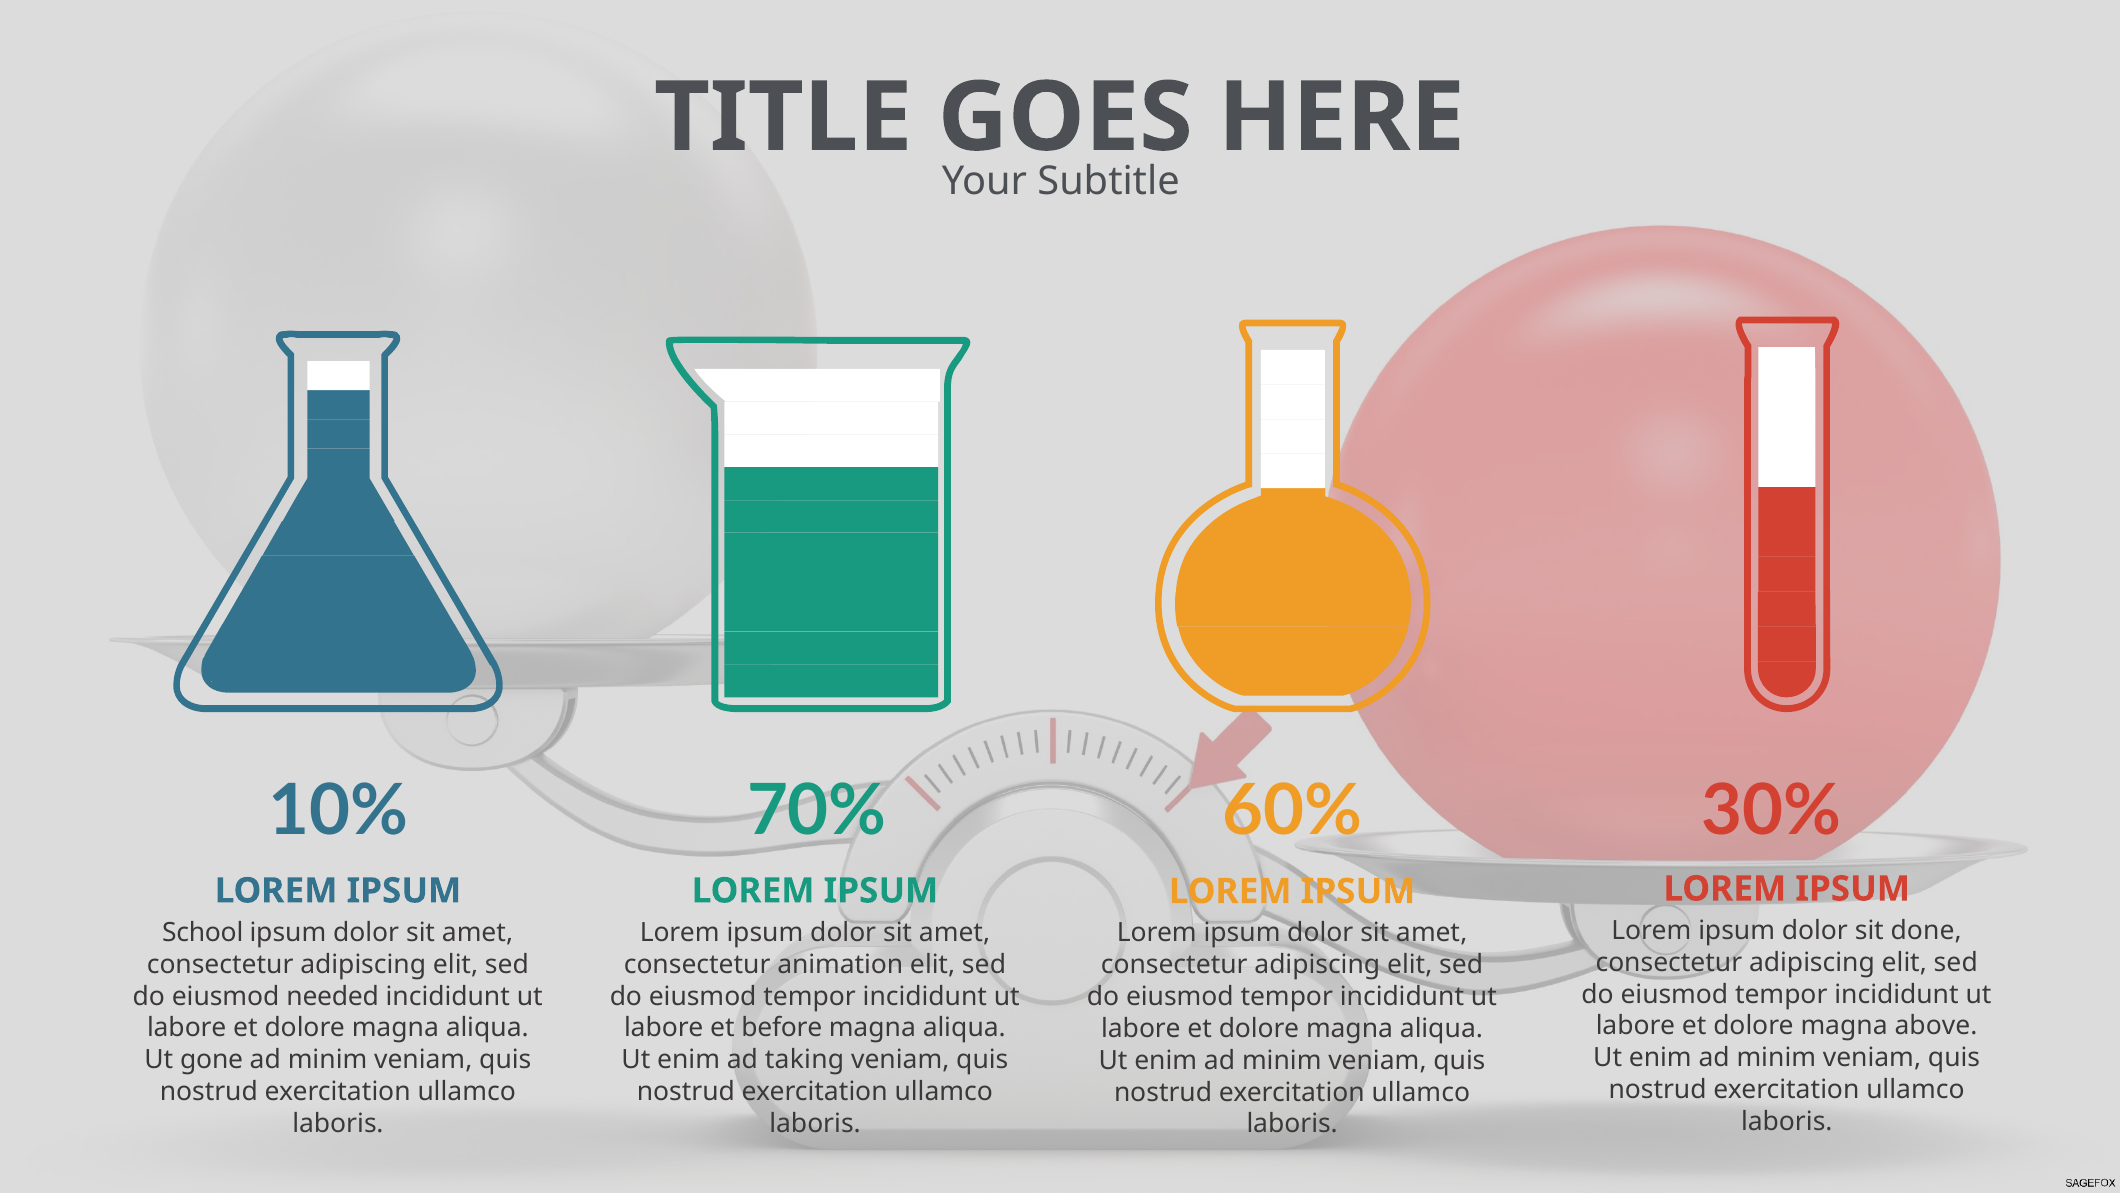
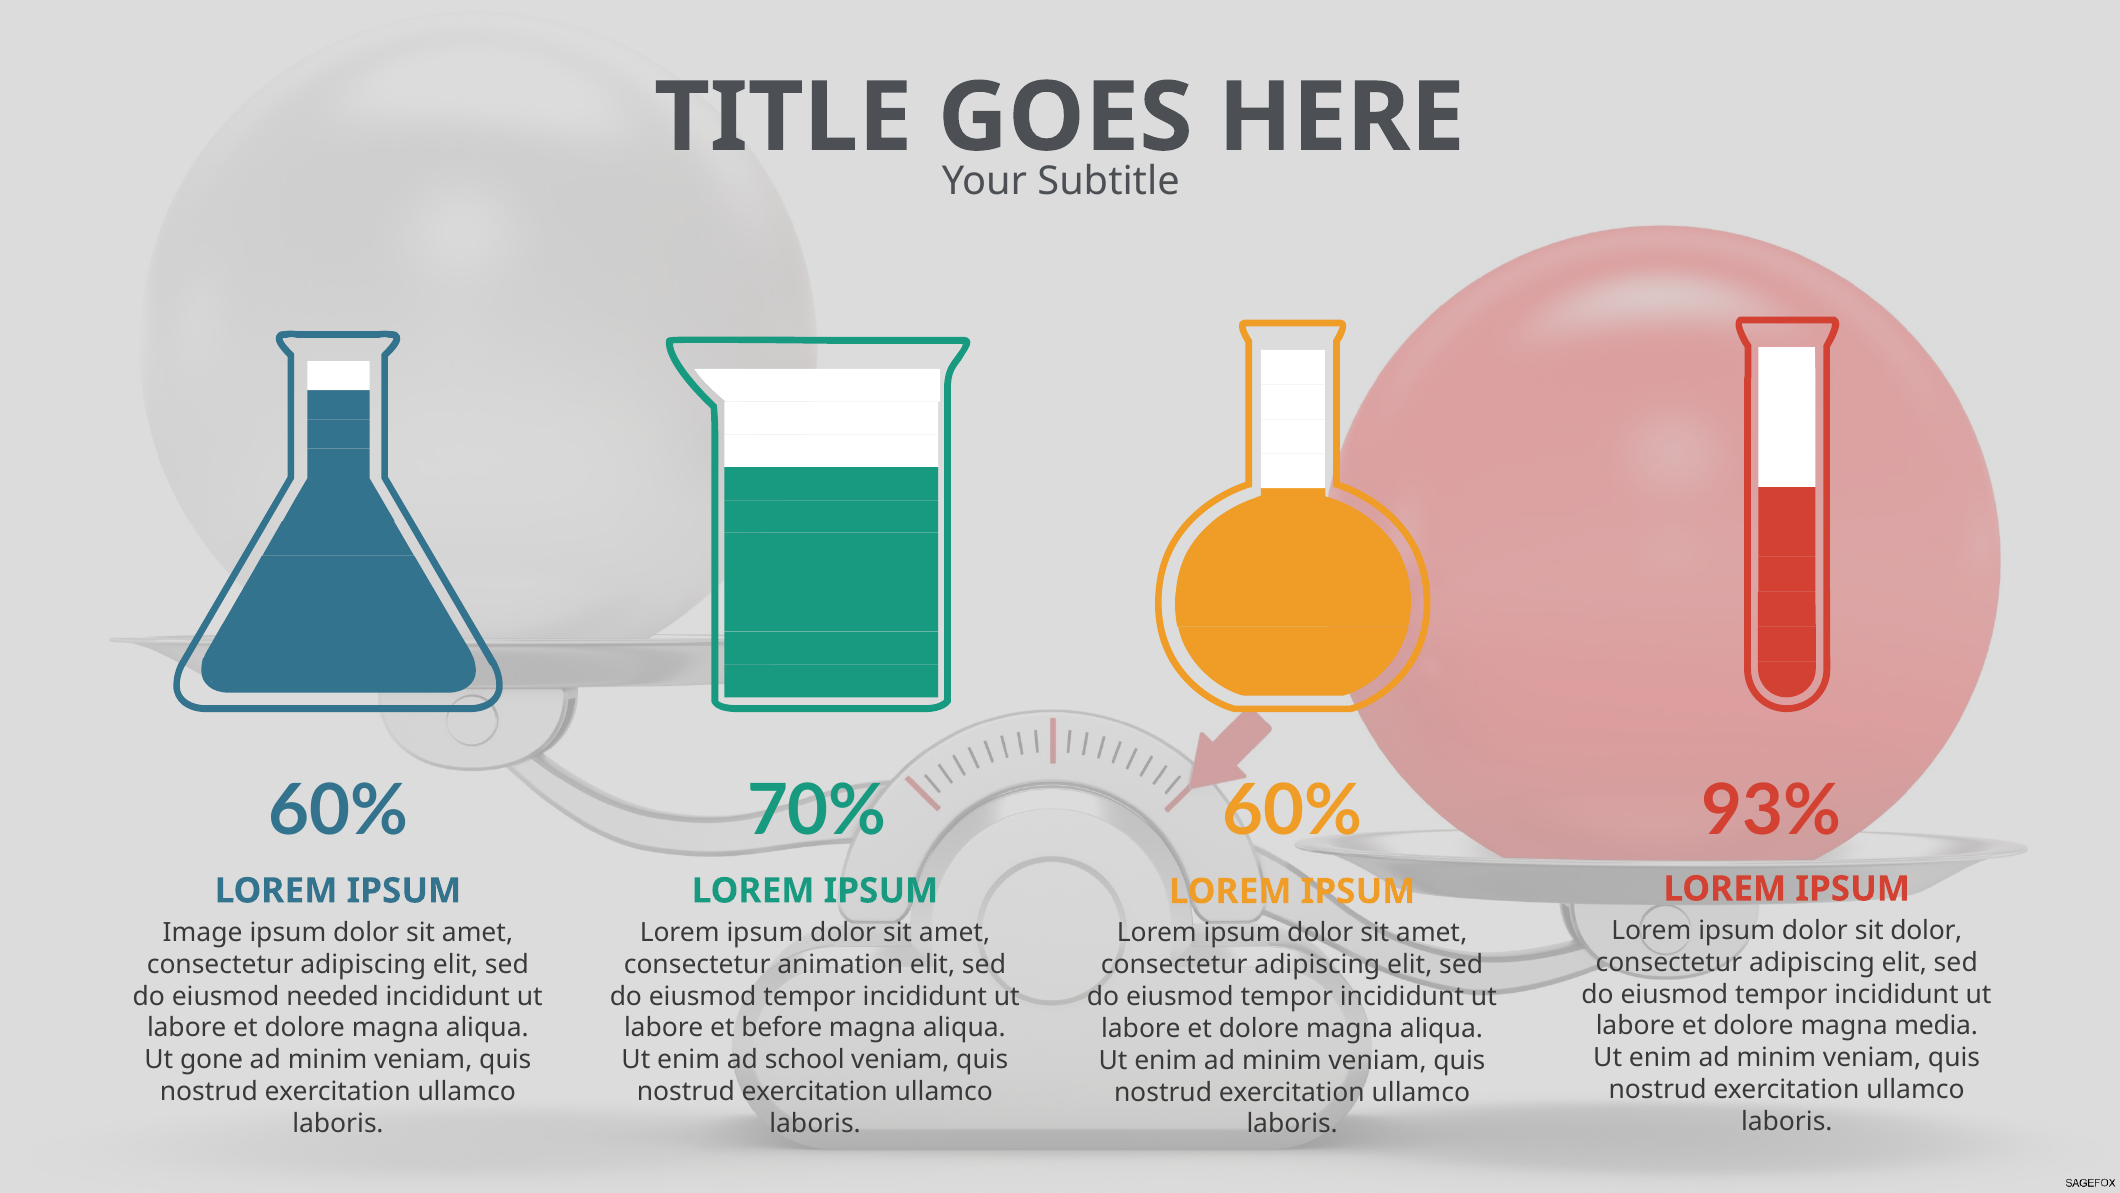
10% at (338, 811): 10% -> 60%
30%: 30% -> 93%
sit done: done -> dolor
School: School -> Image
above: above -> media
taking: taking -> school
